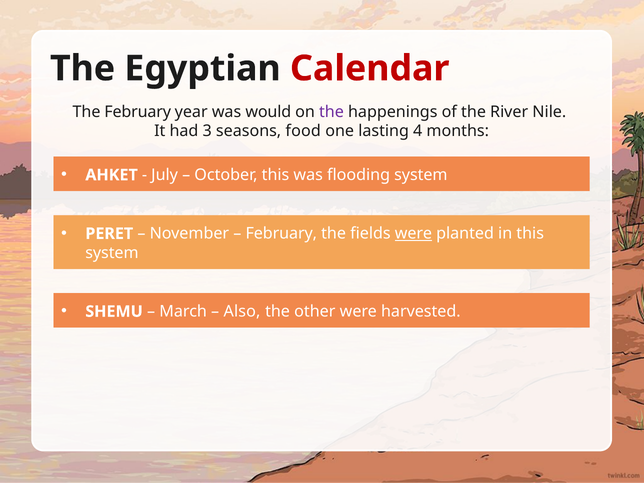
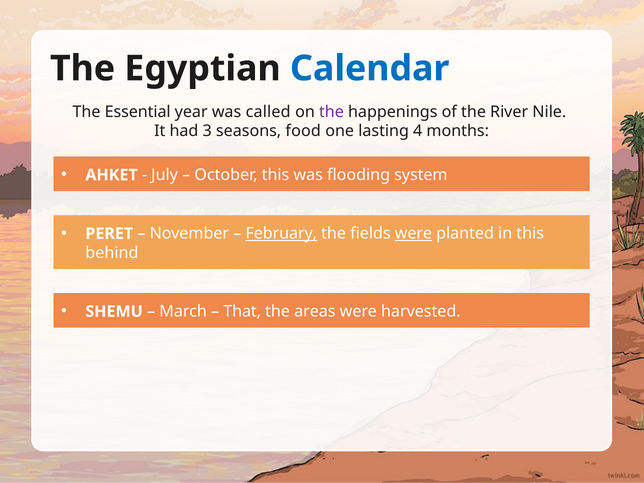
Calendar colour: red -> blue
The February: February -> Essential
would: would -> called
February at (281, 234) underline: none -> present
system at (112, 253): system -> behind
Also: Also -> That
other: other -> areas
